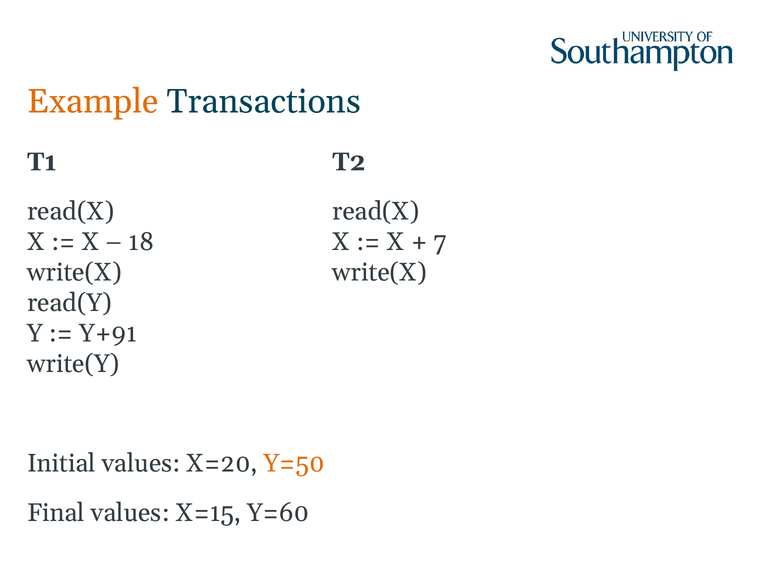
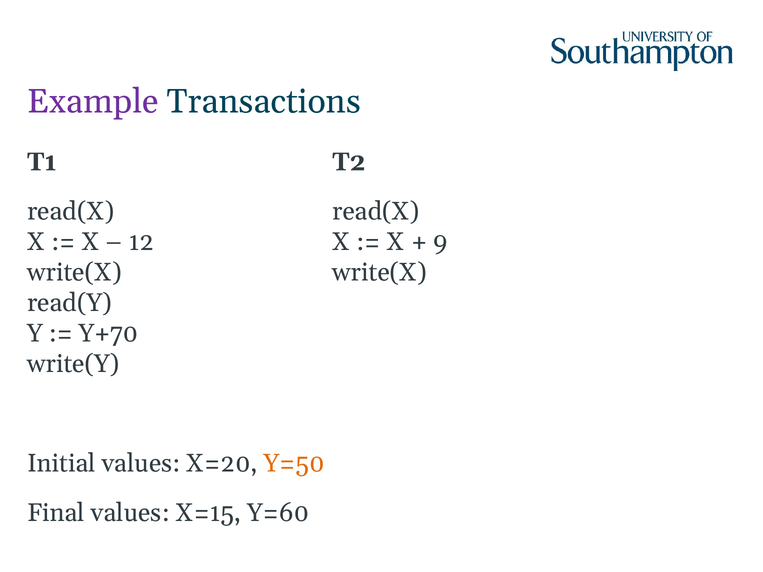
Example colour: orange -> purple
18: 18 -> 12
7: 7 -> 9
Y+91: Y+91 -> Y+70
